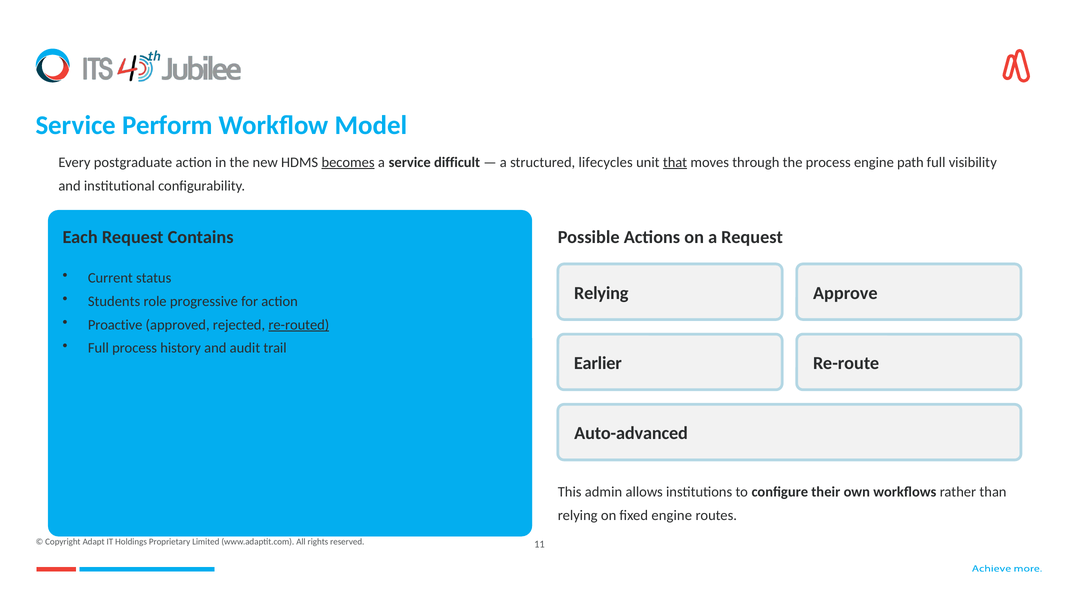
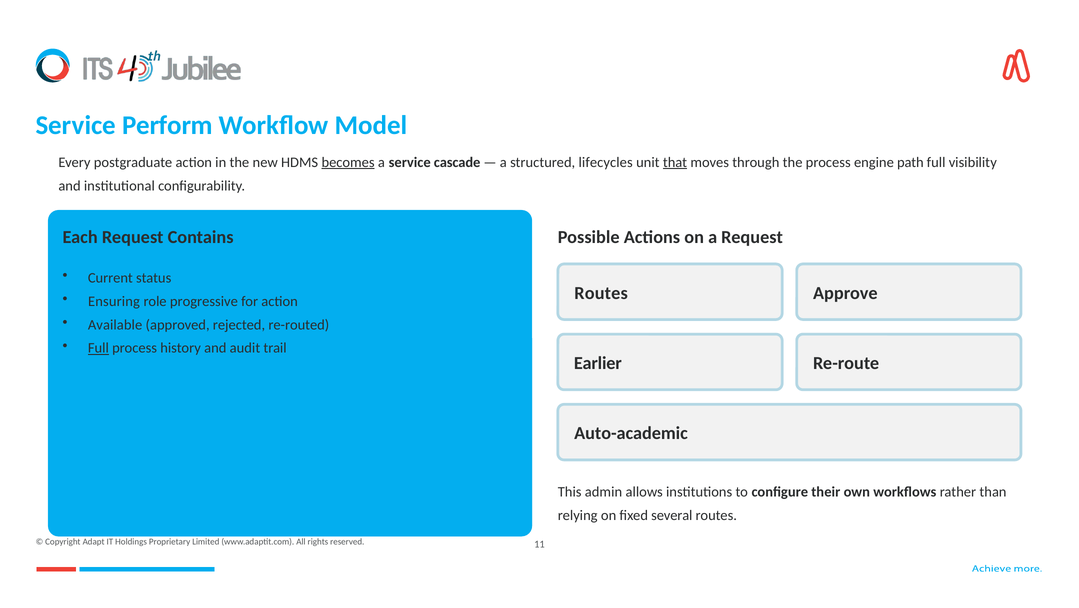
difficult: difficult -> cascade
Relying at (601, 293): Relying -> Routes
Students: Students -> Ensuring
Proactive: Proactive -> Available
re-routed underline: present -> none
Full at (98, 348) underline: none -> present
Auto-advanced: Auto-advanced -> Auto-academic
fixed engine: engine -> several
